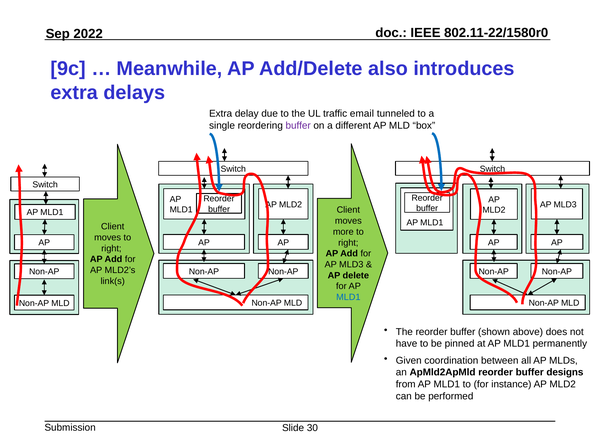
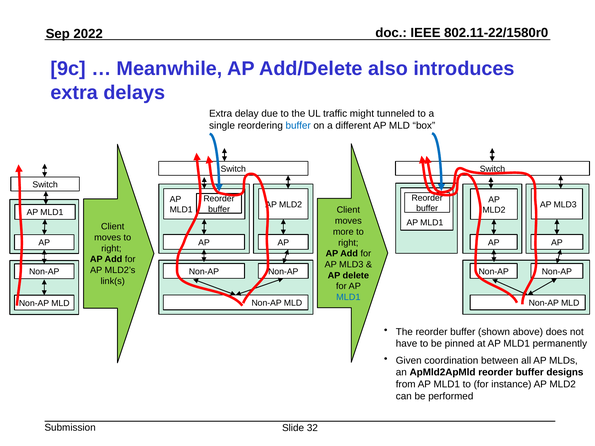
email: email -> might
buffer at (298, 126) colour: purple -> blue
30: 30 -> 32
